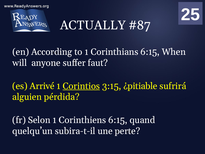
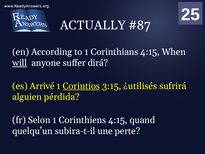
Corinthians 6:15: 6:15 -> 4:15
will underline: none -> present
faut: faut -> dirá
¿pitiable: ¿pitiable -> ¿utilisés
Corinthiens 6:15: 6:15 -> 4:15
